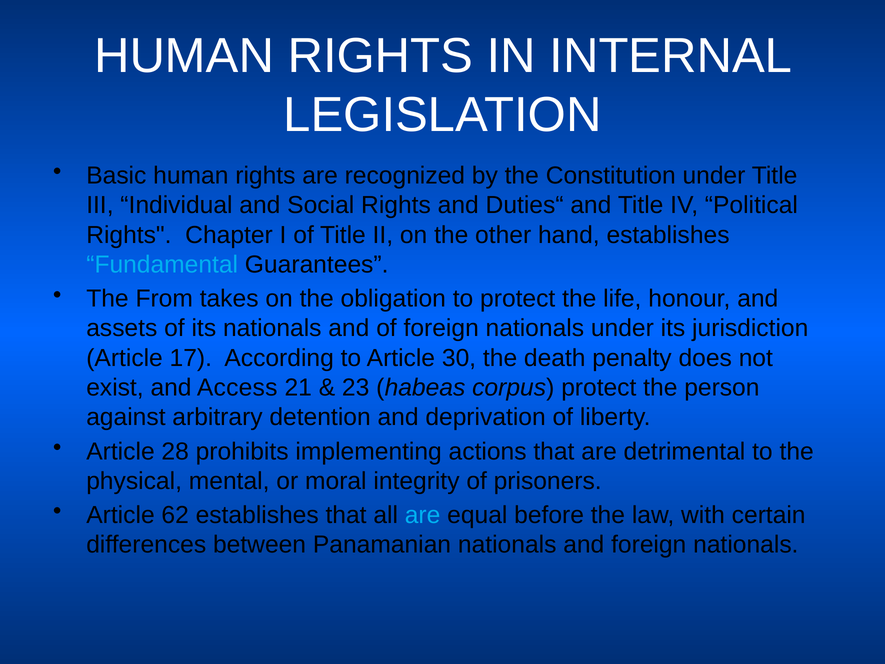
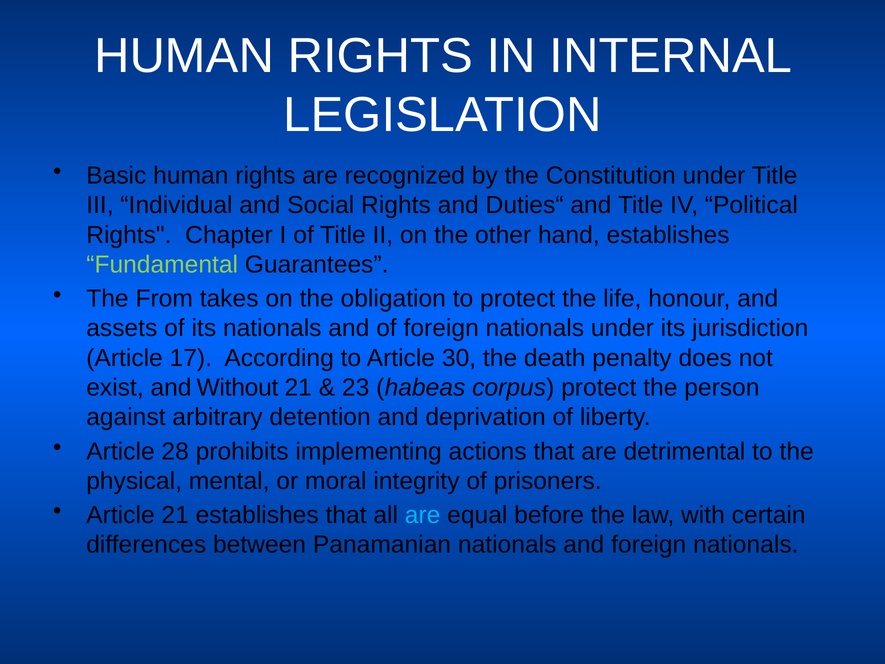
Fundamental colour: light blue -> light green
Access: Access -> Without
Article 62: 62 -> 21
